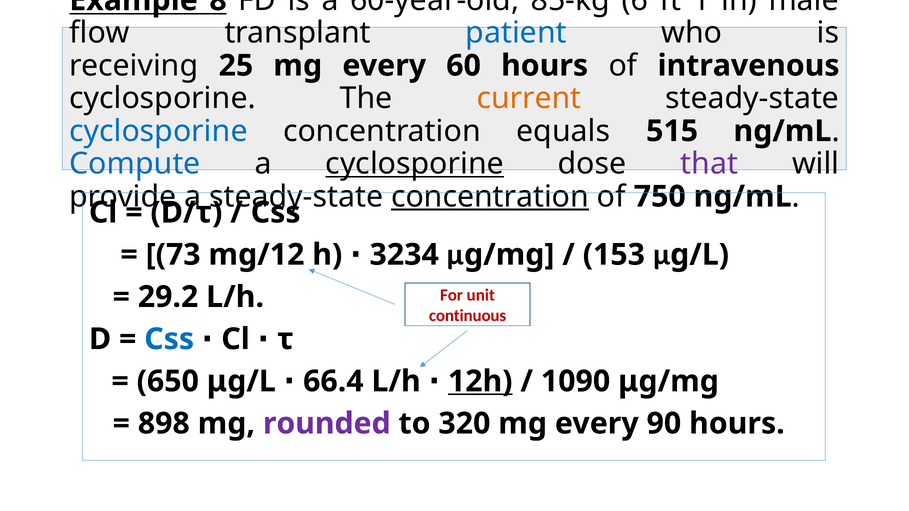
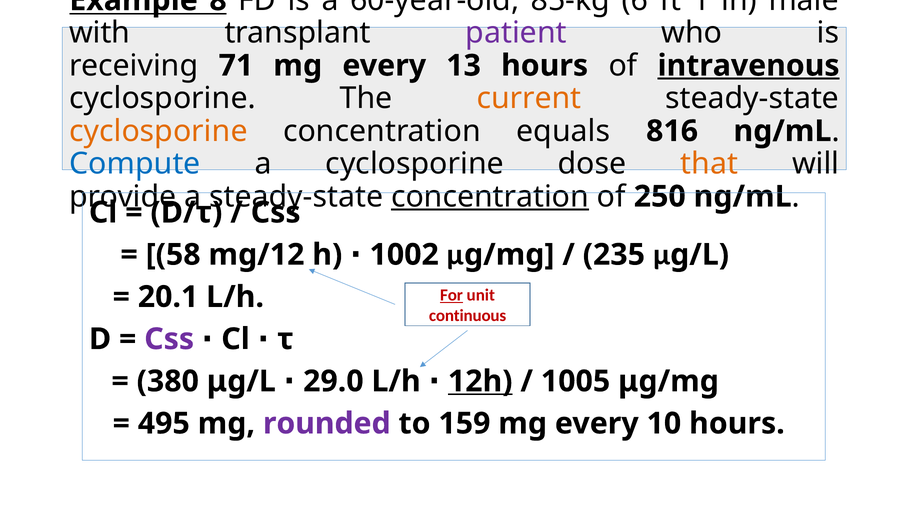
flow: flow -> with
patient colour: blue -> purple
25: 25 -> 71
60: 60 -> 13
intravenous underline: none -> present
cyclosporine at (158, 131) colour: blue -> orange
515: 515 -> 816
cyclosporine at (415, 164) underline: present -> none
that colour: purple -> orange
750: 750 -> 250
153: 153 -> 235
73: 73 -> 58
3234: 3234 -> 1002
For underline: none -> present
29.2: 29.2 -> 20.1
Css at (169, 339) colour: blue -> purple
650: 650 -> 380
66.4: 66.4 -> 29.0
1090: 1090 -> 1005
898: 898 -> 495
320: 320 -> 159
90: 90 -> 10
